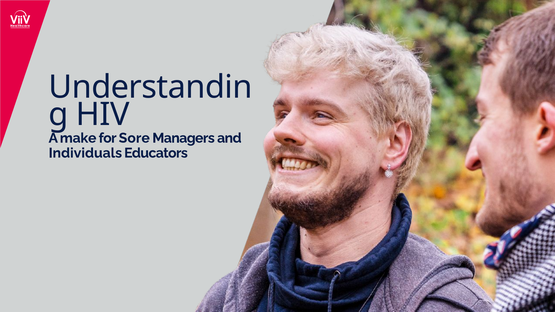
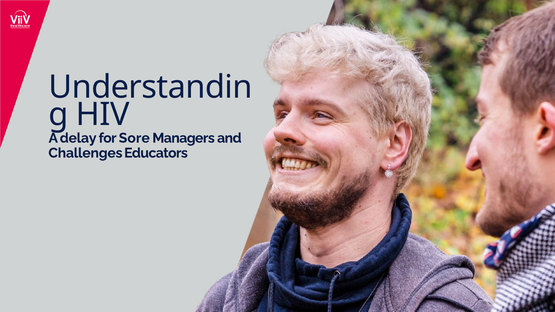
make: make -> delay
Individuals: Individuals -> Challenges
